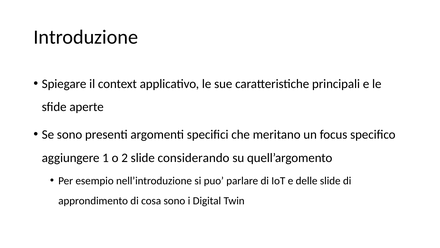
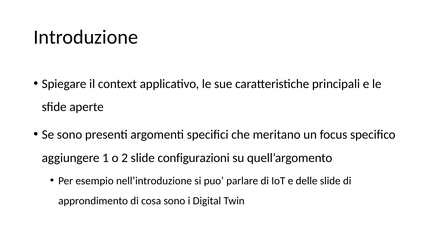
considerando: considerando -> configurazioni
